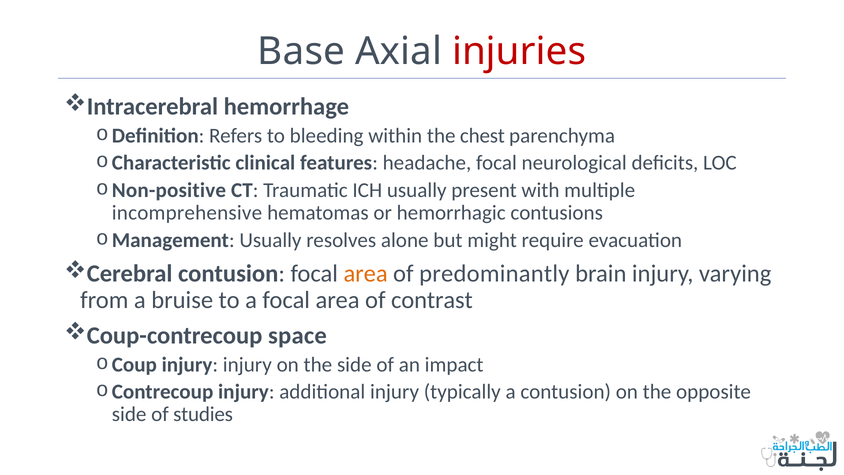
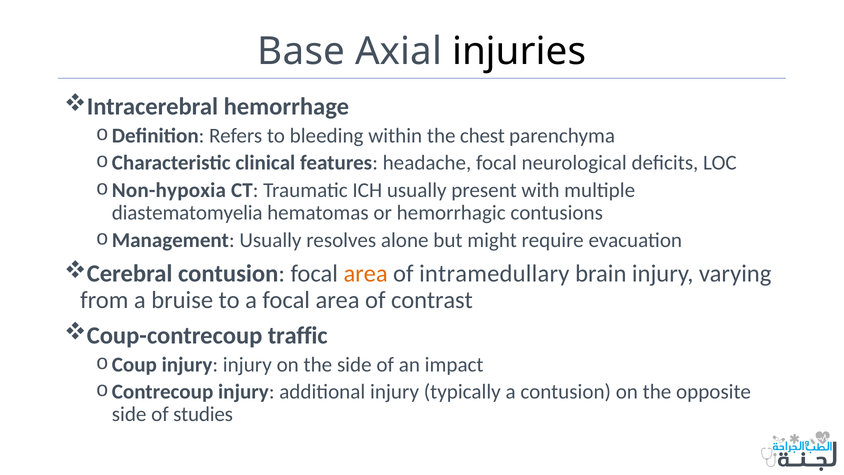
injuries colour: red -> black
Non-positive: Non-positive -> Non-hypoxia
incomprehensive: incomprehensive -> diastematomyelia
predominantly: predominantly -> intramedullary
space: space -> traffic
